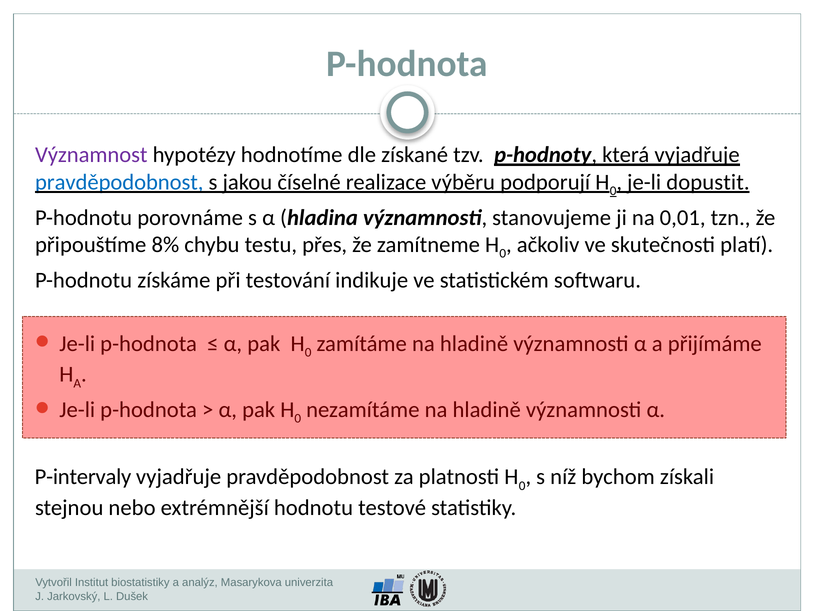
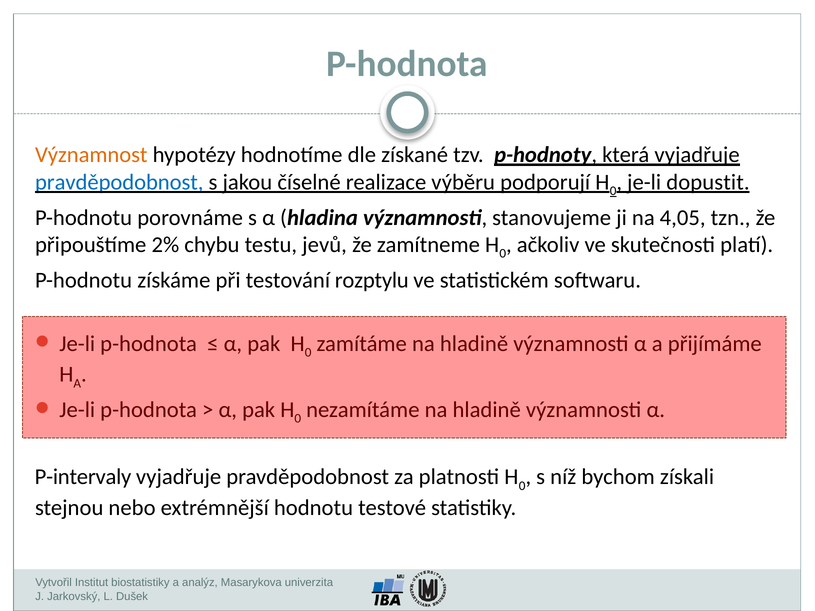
Významnost colour: purple -> orange
0,01: 0,01 -> 4,05
8%: 8% -> 2%
přes: přes -> jevů
indikuje: indikuje -> rozptylu
